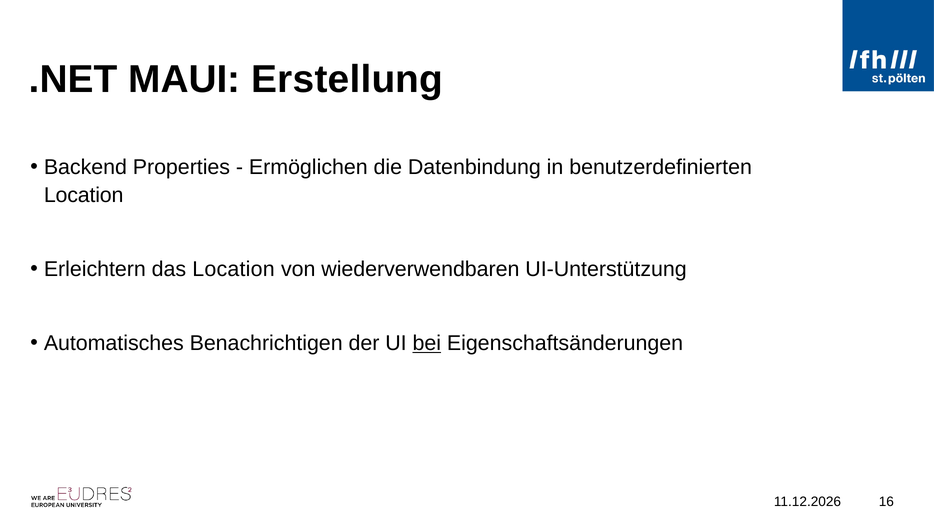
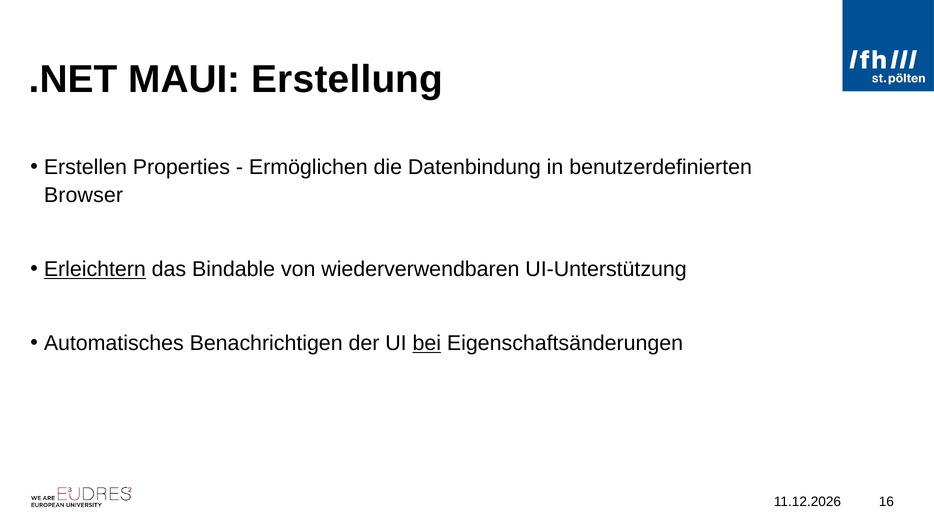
Backend: Backend -> Erstellen
Location at (84, 196): Location -> Browser
Erleichtern underline: none -> present
das Location: Location -> Bindable
